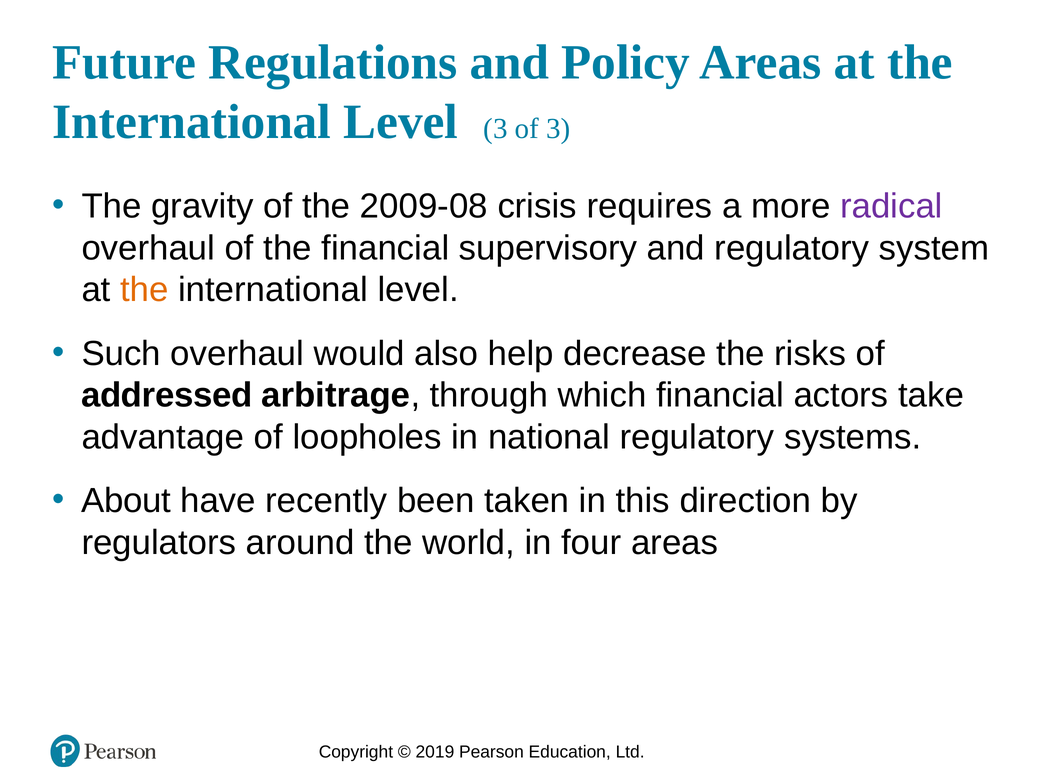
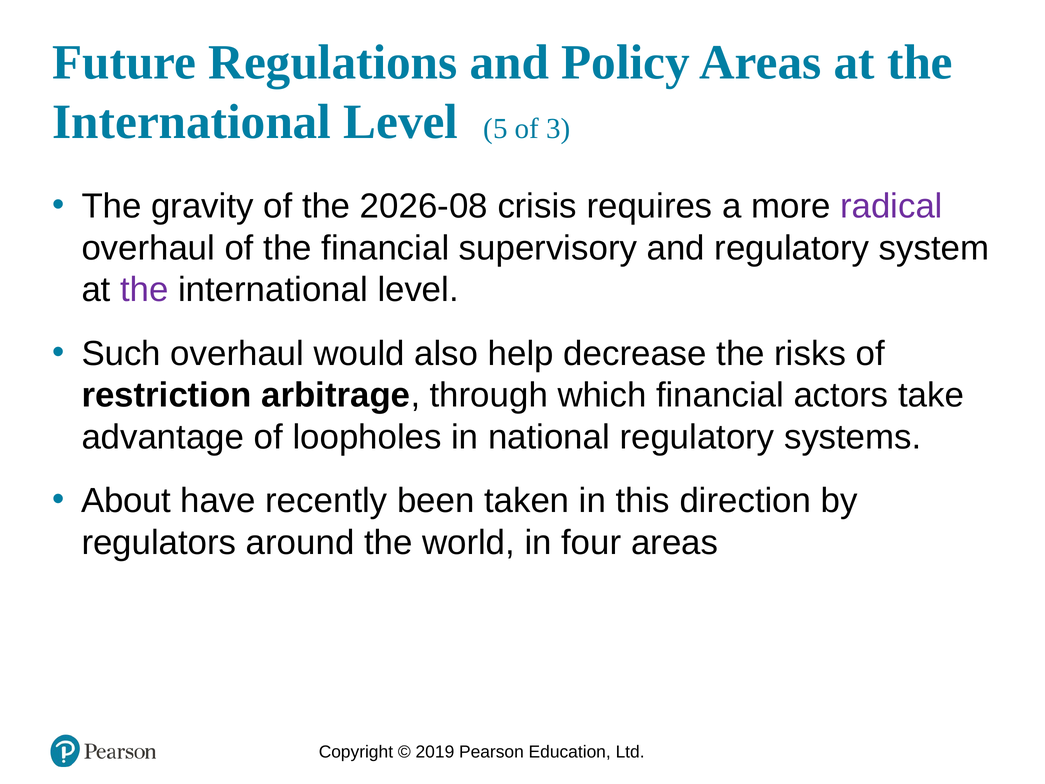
Level 3: 3 -> 5
2009-08: 2009-08 -> 2026-08
the at (144, 290) colour: orange -> purple
addressed: addressed -> restriction
